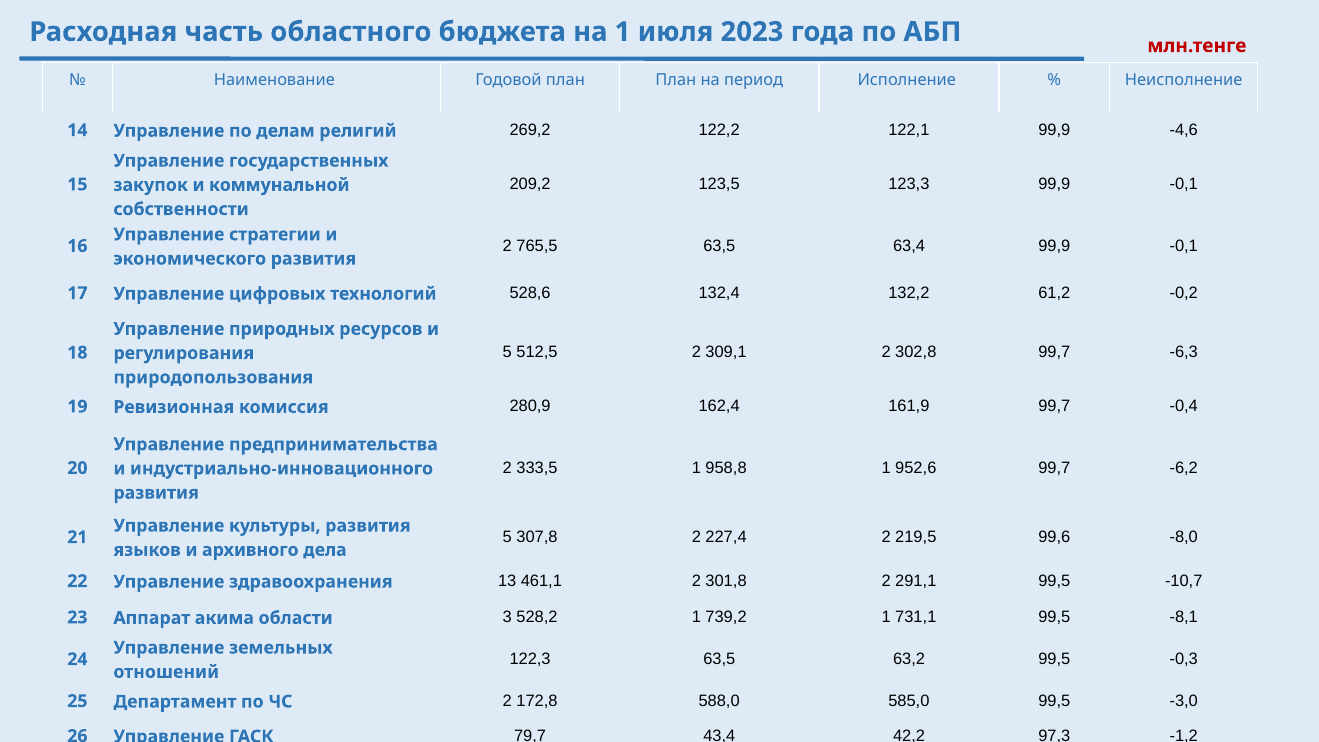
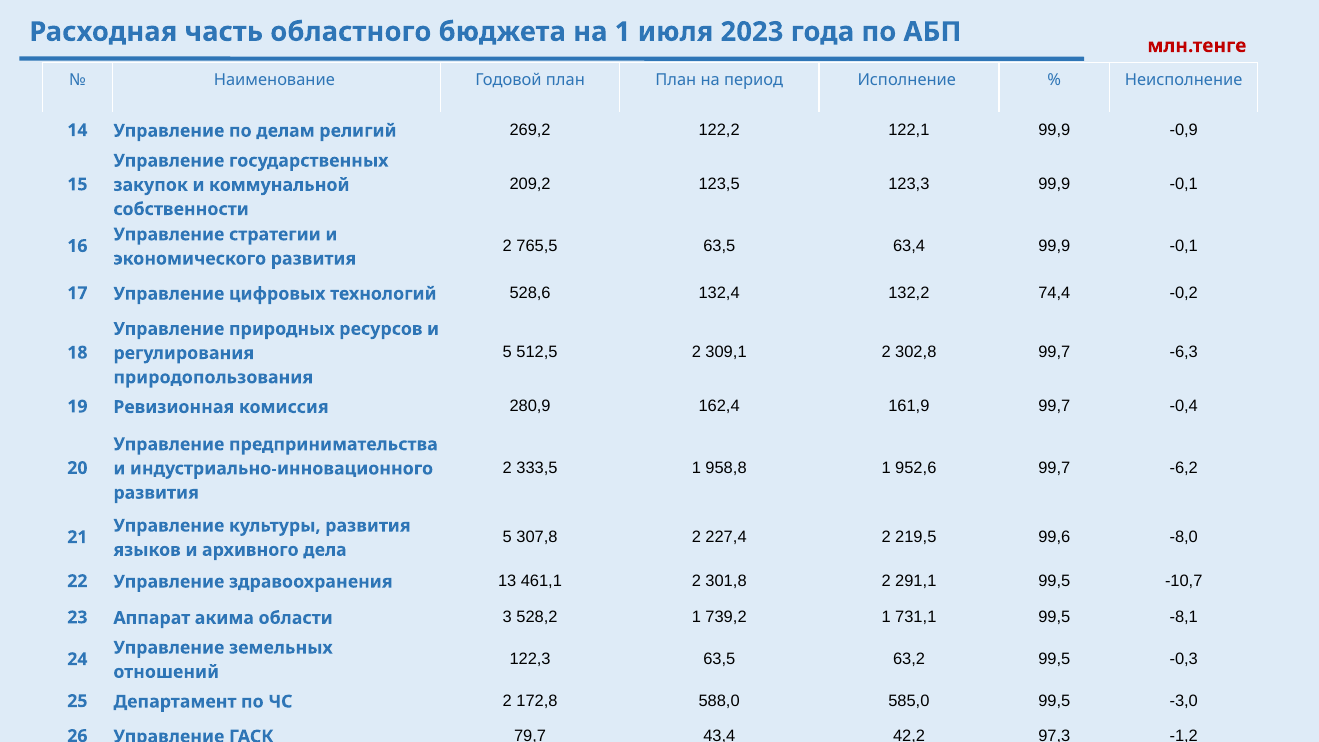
-4,6: -4,6 -> -0,9
61,2: 61,2 -> 74,4
